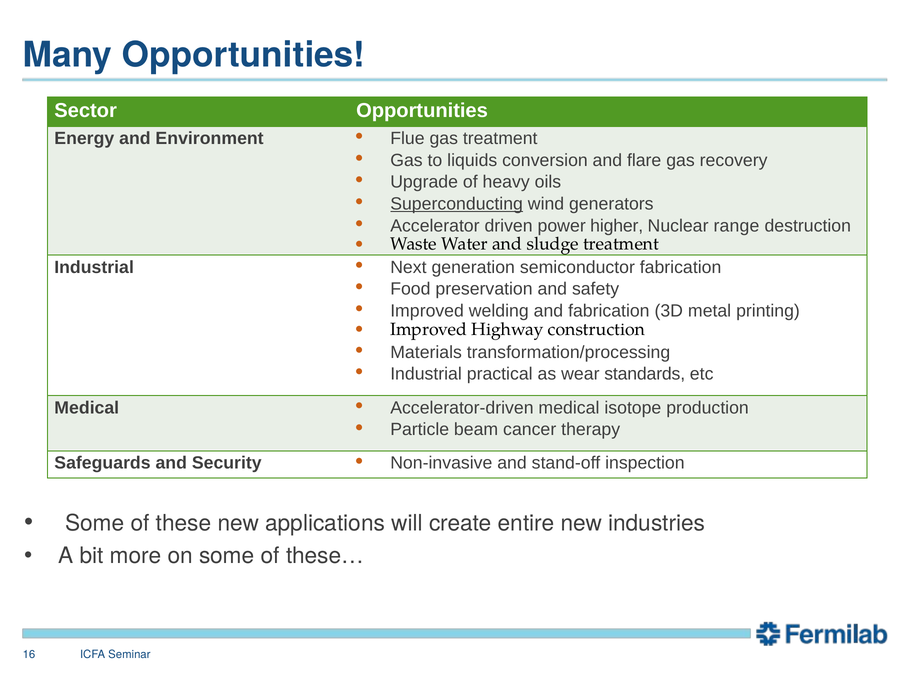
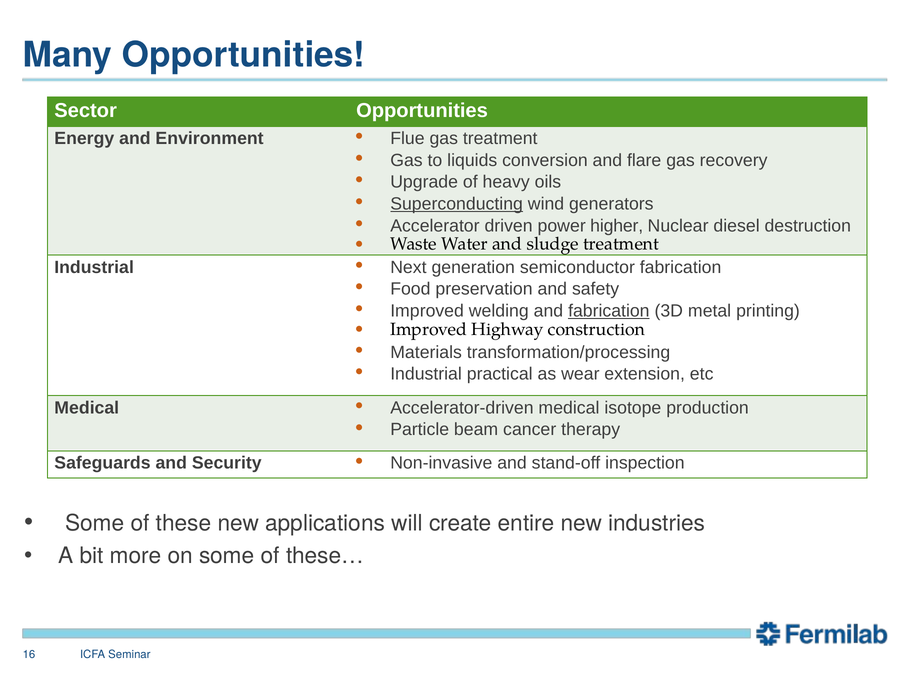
range: range -> diesel
fabrication at (609, 311) underline: none -> present
standards: standards -> extension
